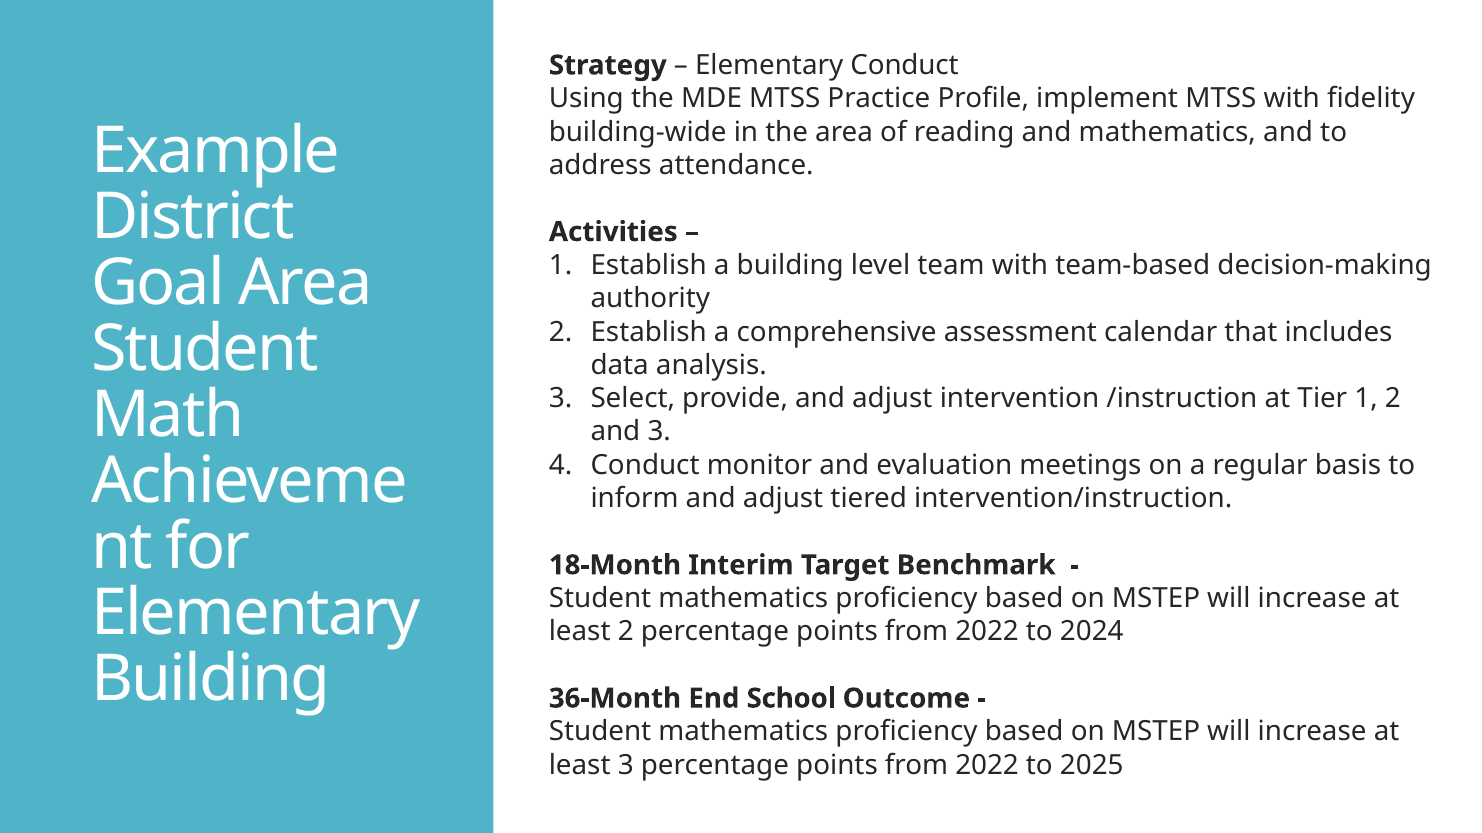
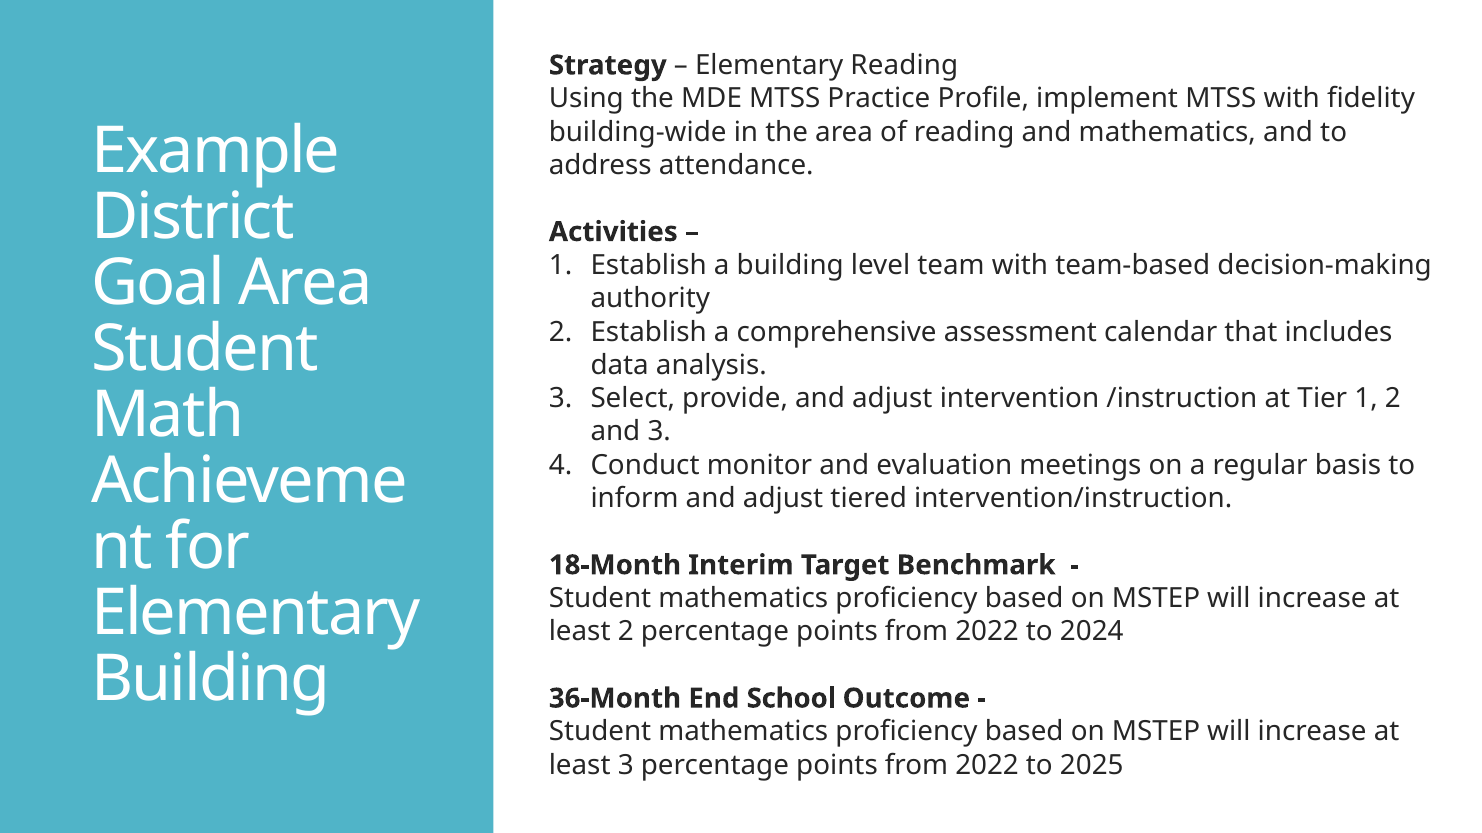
Elementary Conduct: Conduct -> Reading
